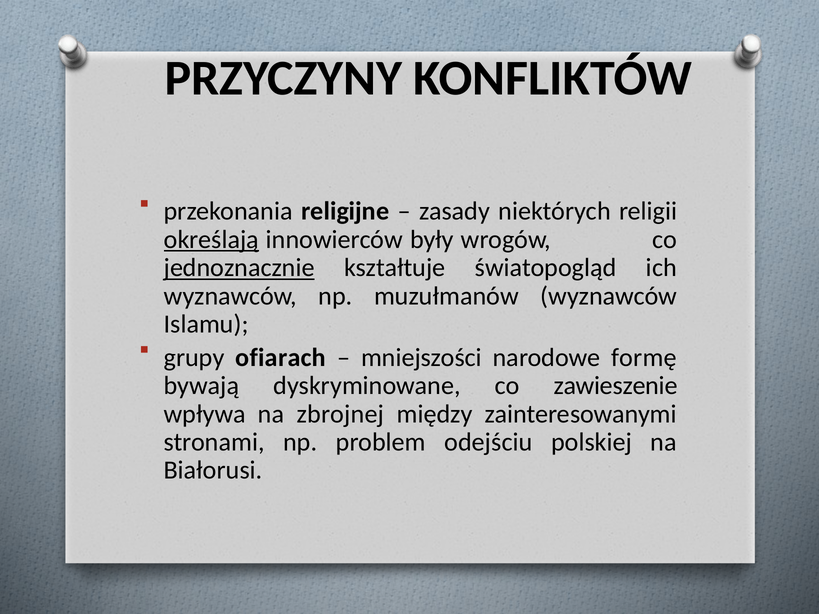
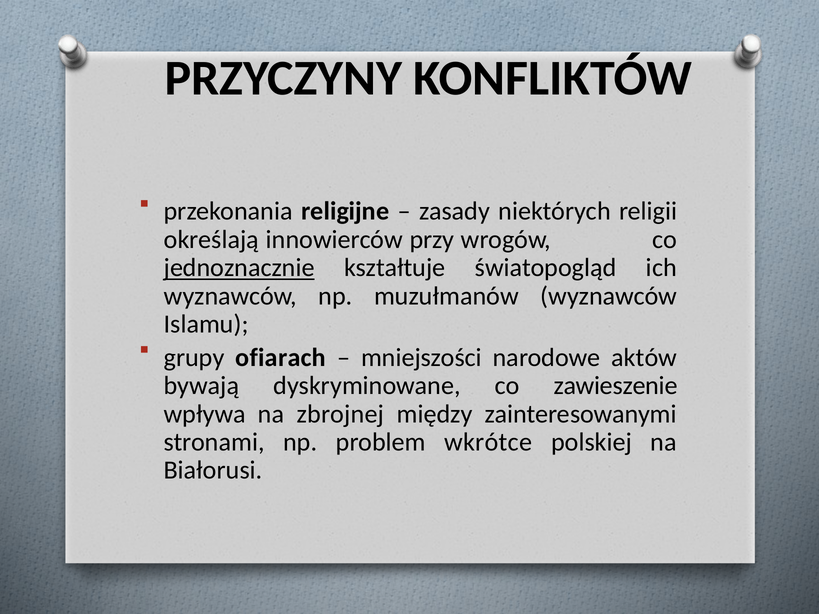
określają underline: present -> none
były: były -> przy
formę: formę -> aktów
odejściu: odejściu -> wkrótce
